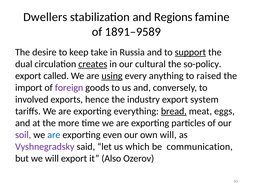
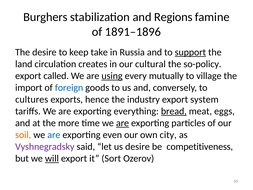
Dwellers: Dwellers -> Burghers
1891–9589: 1891–9589 -> 1891–1896
dual: dual -> land
creates underline: present -> none
anything: anything -> mutually
raised: raised -> village
foreign colour: purple -> blue
involved: involved -> cultures
are at (123, 123) underline: none -> present
soil colour: purple -> orange
own will: will -> city
us which: which -> desire
communication: communication -> competitiveness
will at (52, 158) underline: none -> present
Also: Also -> Sort
